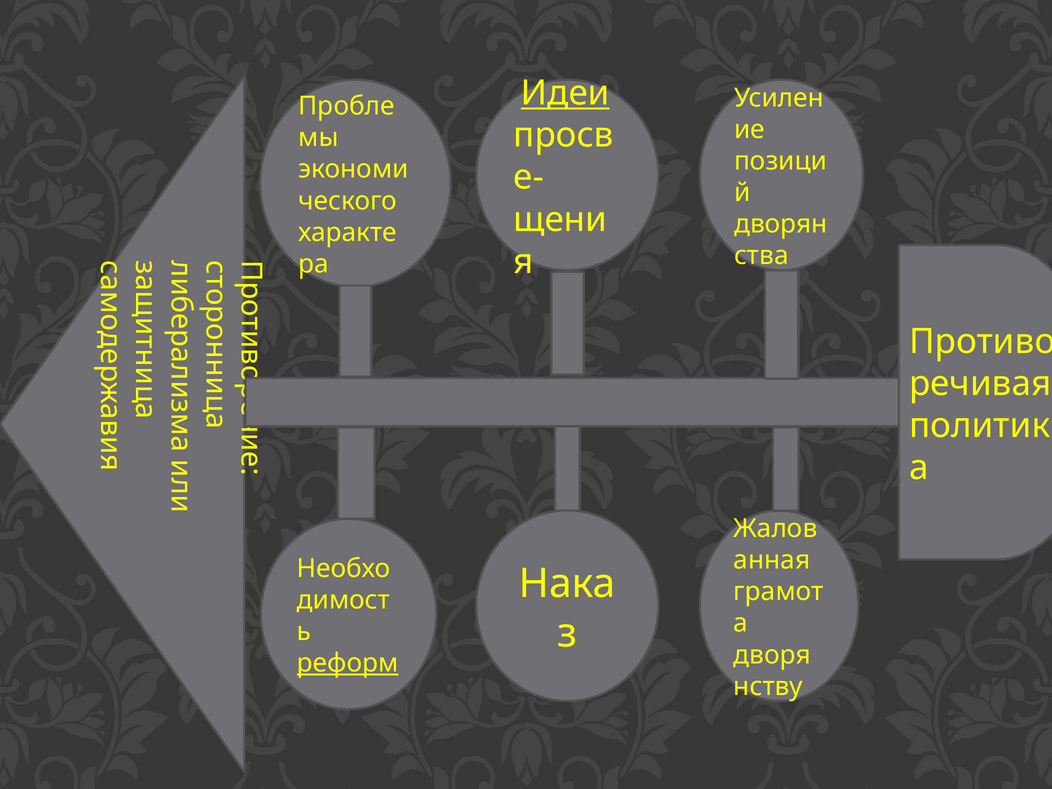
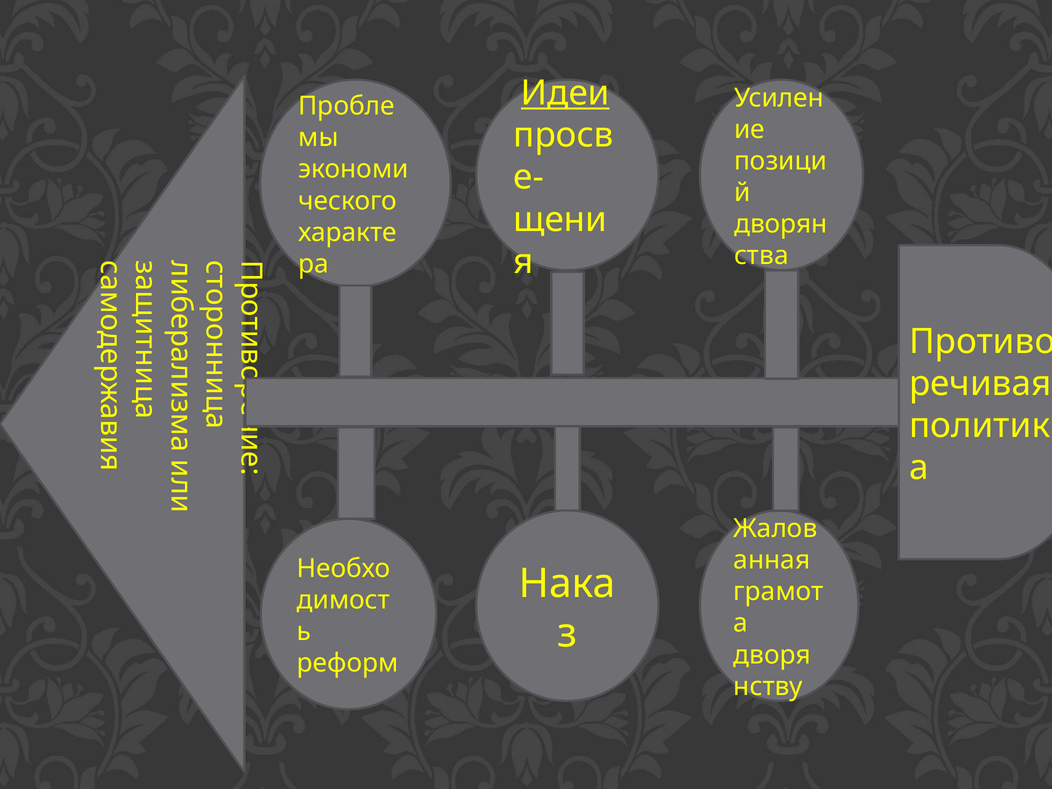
реформ underline: present -> none
